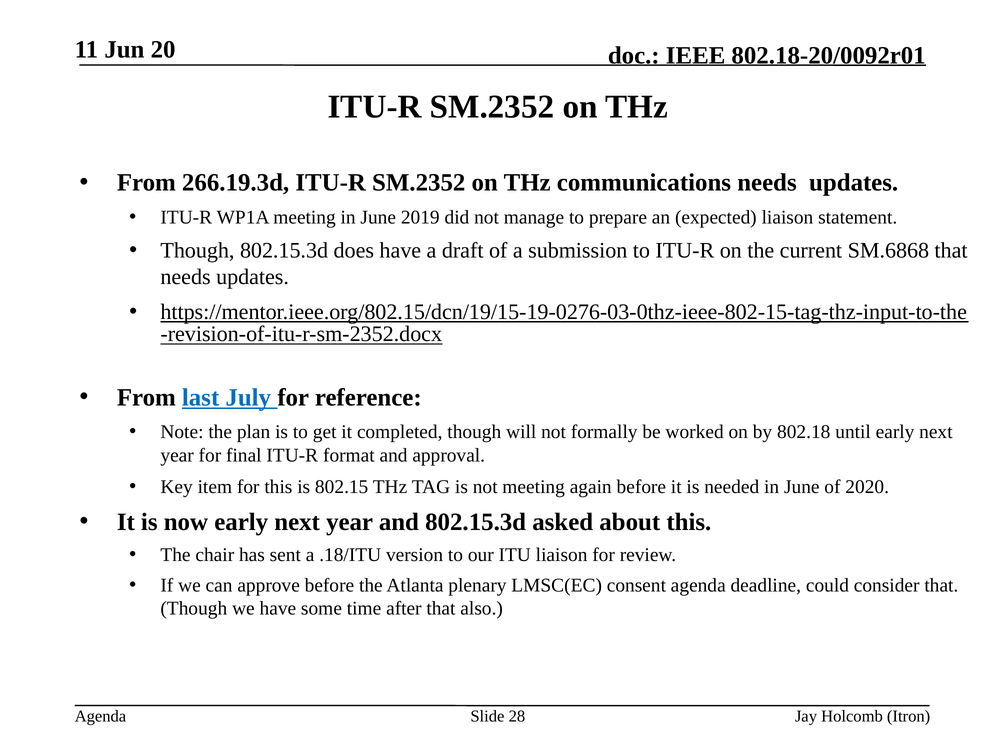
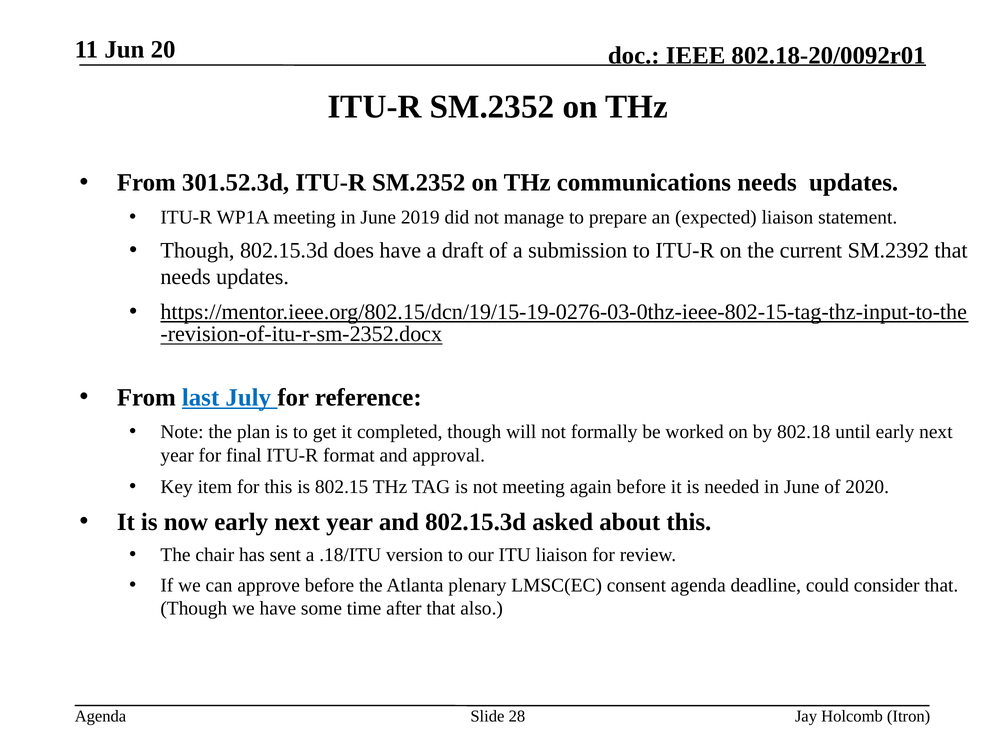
266.19.3d: 266.19.3d -> 301.52.3d
SM.6868: SM.6868 -> SM.2392
